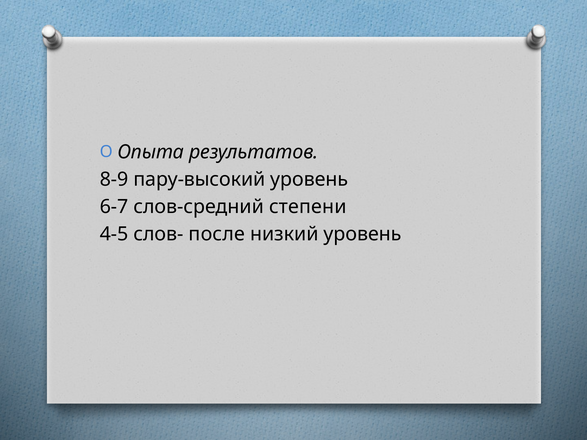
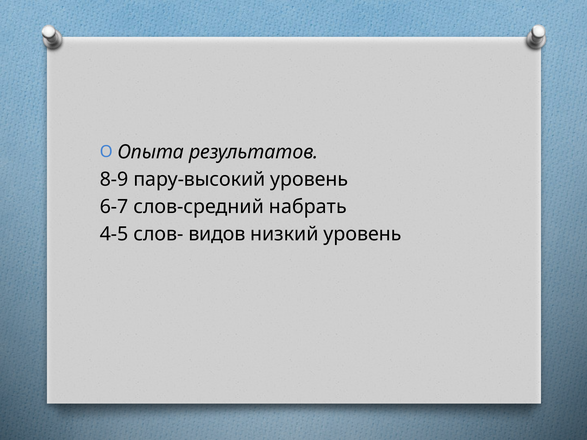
степени: степени -> набрать
после: после -> видов
